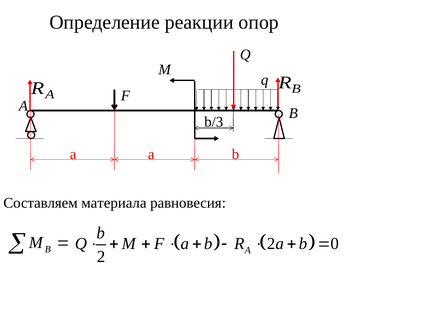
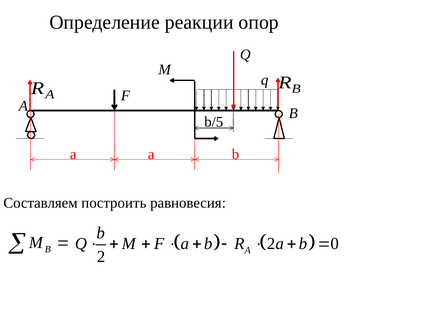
b/3: b/3 -> b/5
материала: материала -> построить
